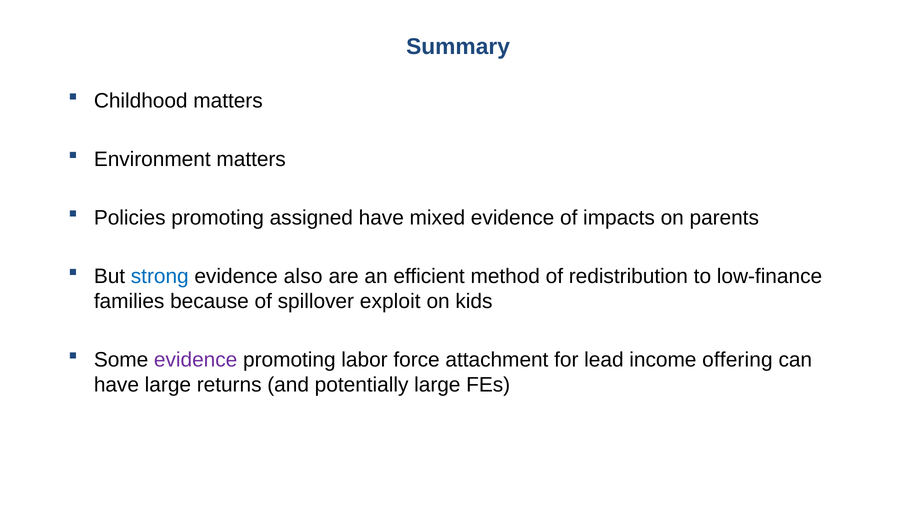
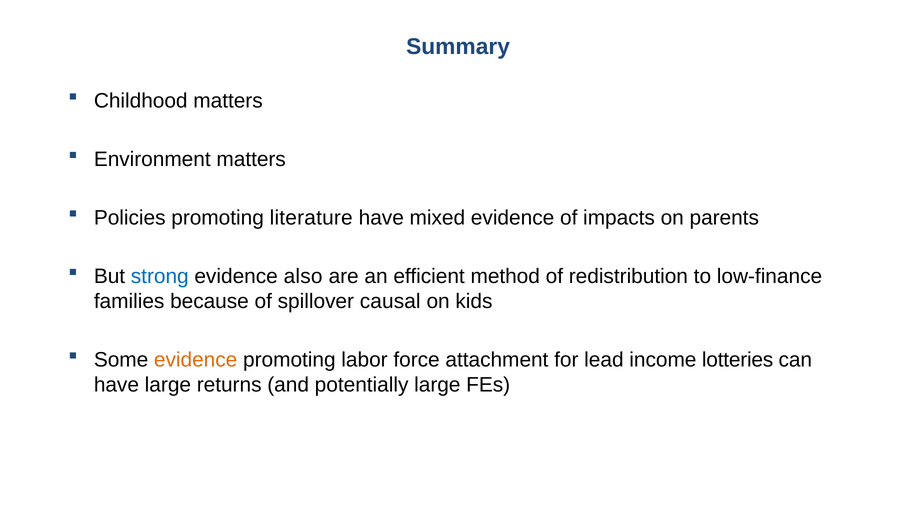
assigned: assigned -> literature
exploit: exploit -> causal
evidence at (196, 360) colour: purple -> orange
offering: offering -> lotteries
